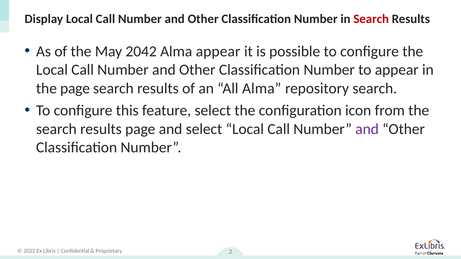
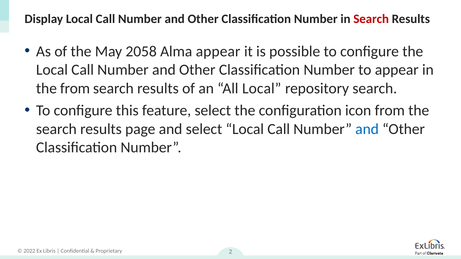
2042: 2042 -> 2058
the page: page -> from
All Alma: Alma -> Local
and at (367, 129) colour: purple -> blue
